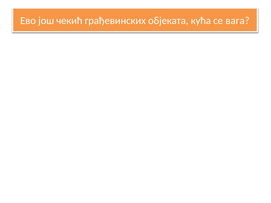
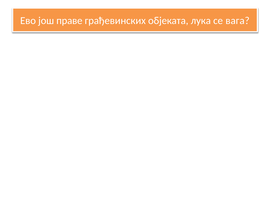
чекић: чекић -> праве
кућа: кућа -> лука
